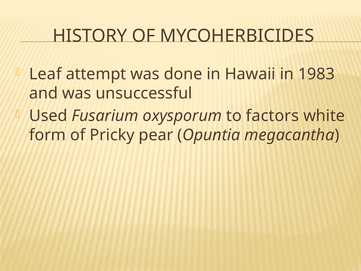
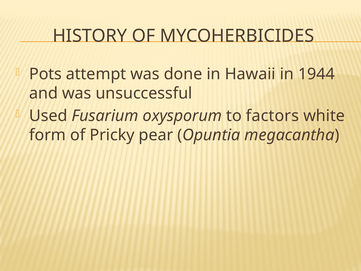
Leaf: Leaf -> Pots
1983: 1983 -> 1944
